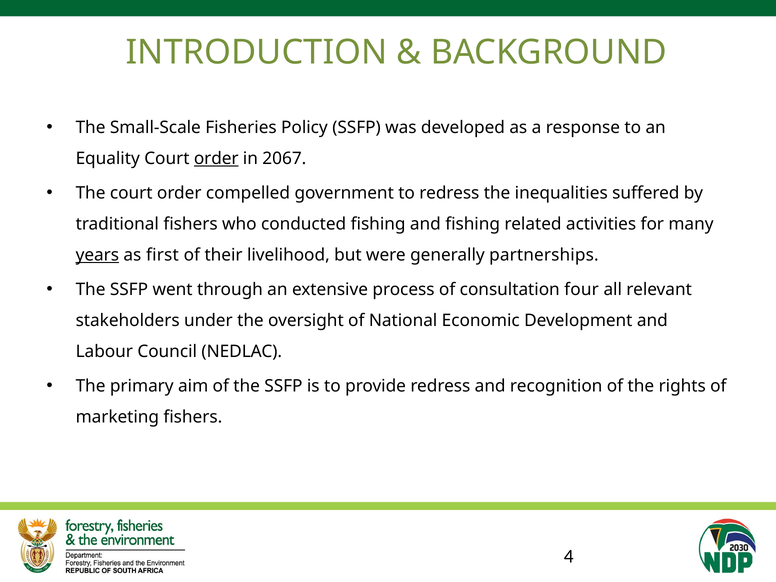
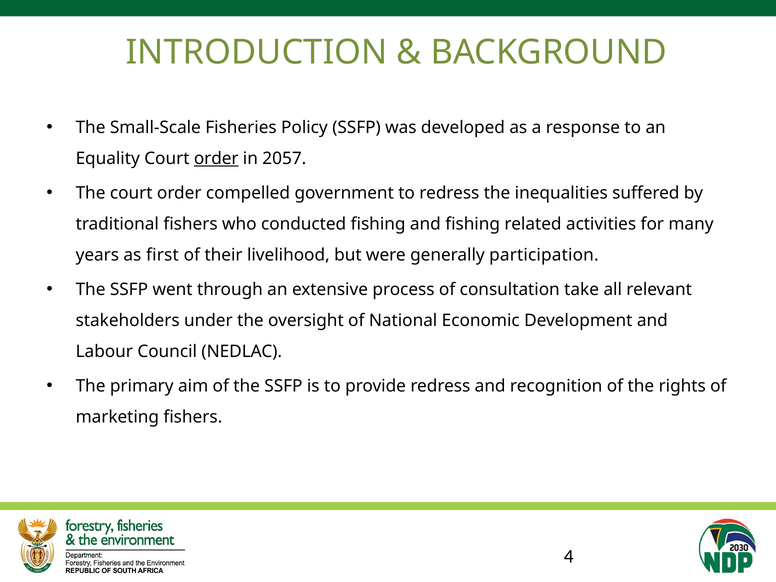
2067: 2067 -> 2057
years underline: present -> none
partnerships: partnerships -> participation
four: four -> take
